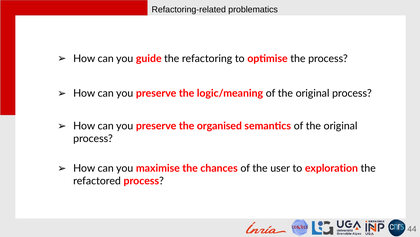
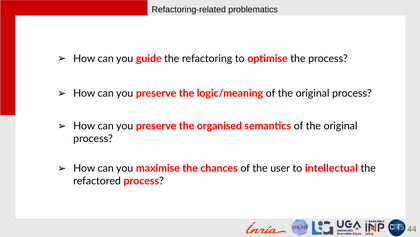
exploration: exploration -> intellectual
